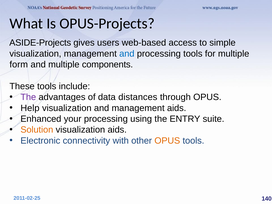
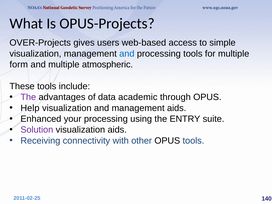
ASIDE-Projects: ASIDE-Projects -> OVER-Projects
components: components -> atmospheric
distances: distances -> academic
Solution colour: orange -> purple
Electronic: Electronic -> Receiving
OPUS at (167, 141) colour: orange -> black
